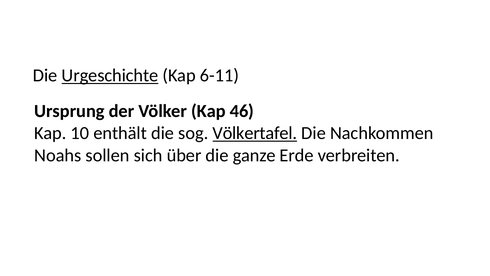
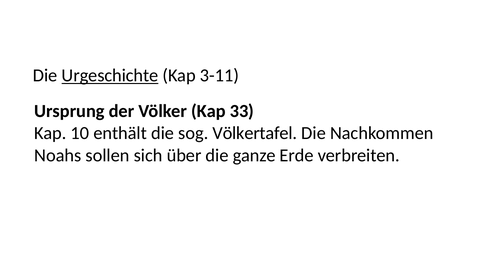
6-11: 6-11 -> 3-11
46: 46 -> 33
Völkertafel underline: present -> none
